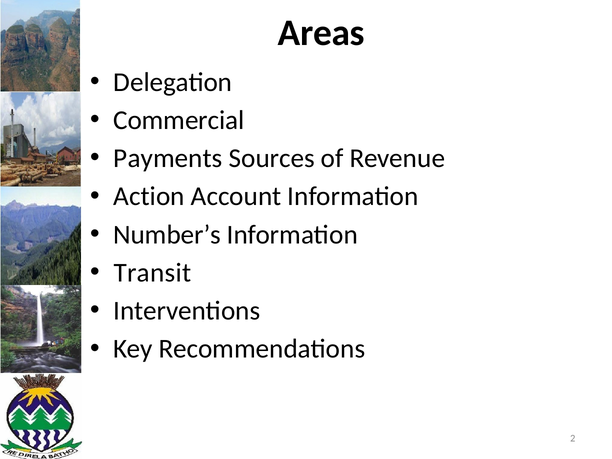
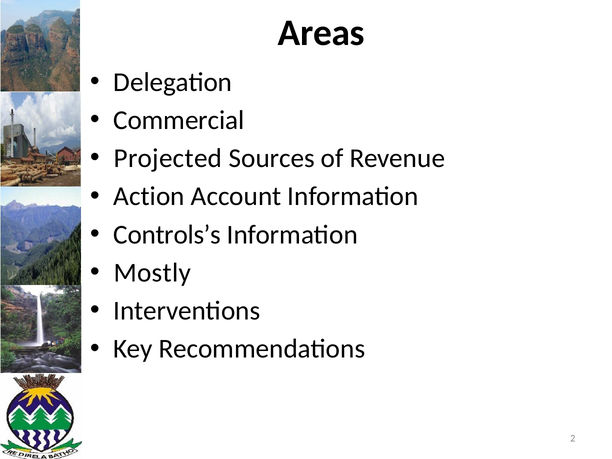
Payments: Payments -> Projected
Number’s: Number’s -> Controls’s
Transit: Transit -> Mostly
